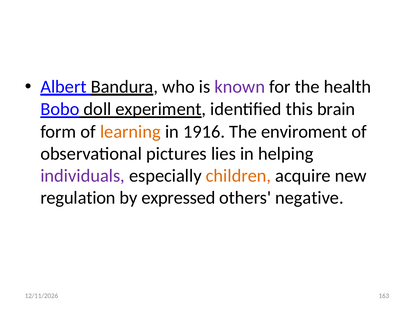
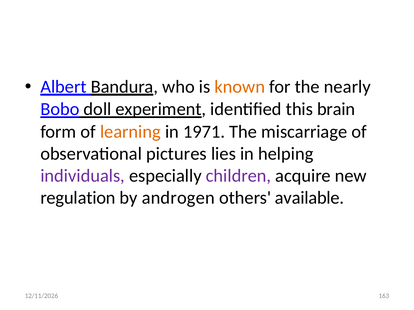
known colour: purple -> orange
health: health -> nearly
1916: 1916 -> 1971
enviroment: enviroment -> miscarriage
children colour: orange -> purple
expressed: expressed -> androgen
negative: negative -> available
